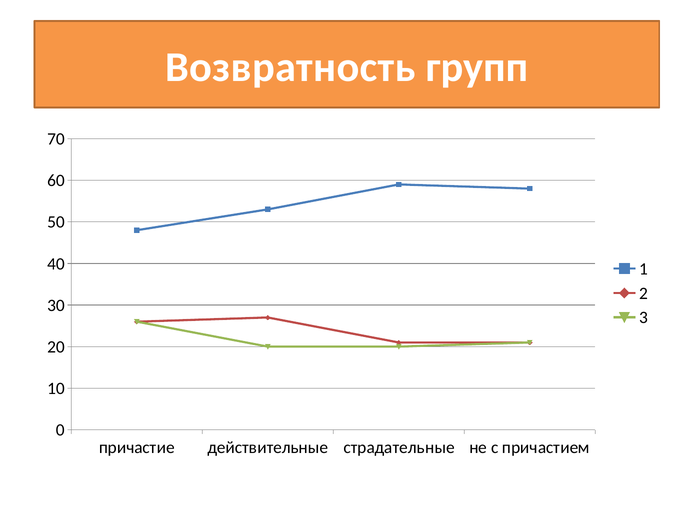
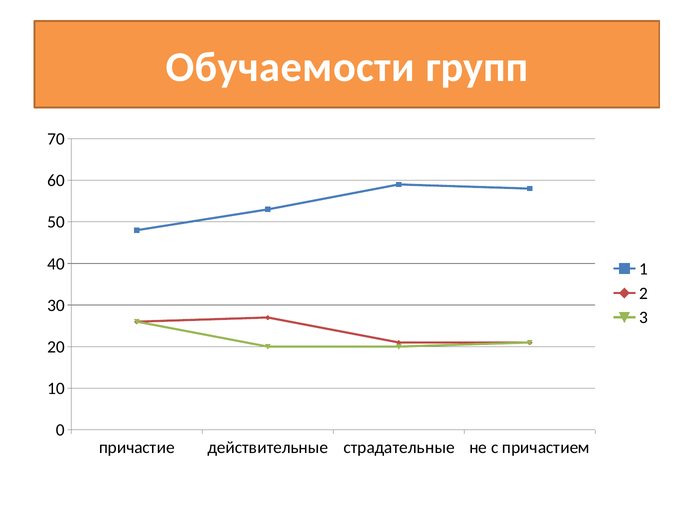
Возвратность: Возвратность -> Обучаемости
